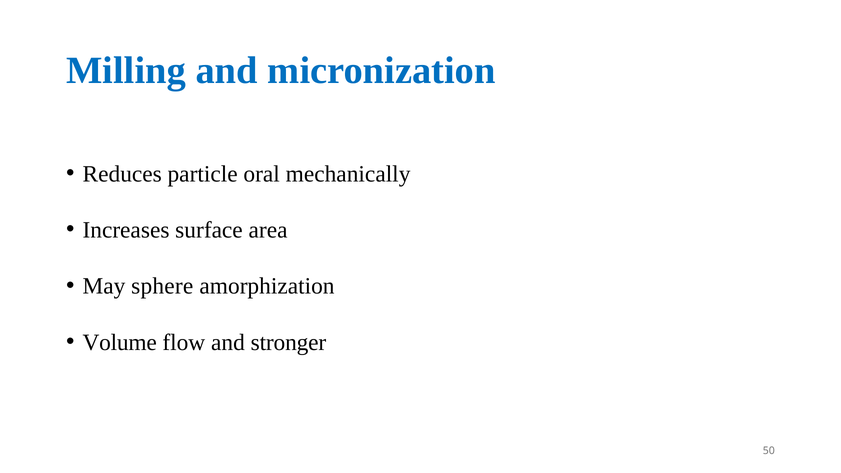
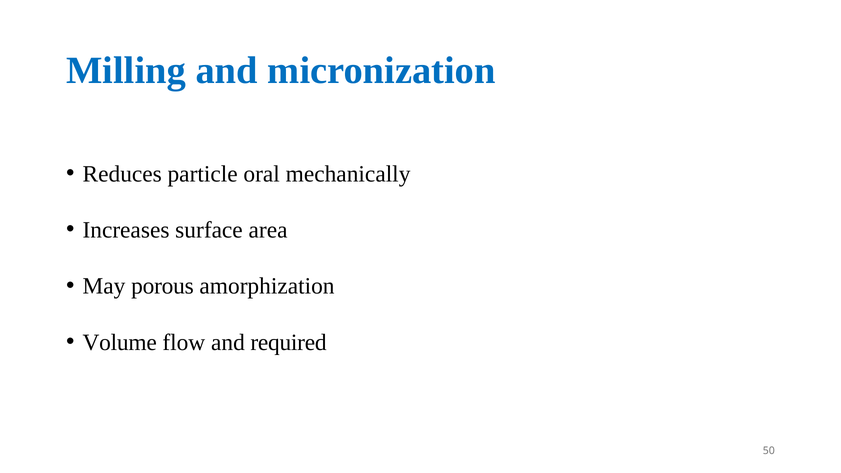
sphere: sphere -> porous
stronger: stronger -> required
